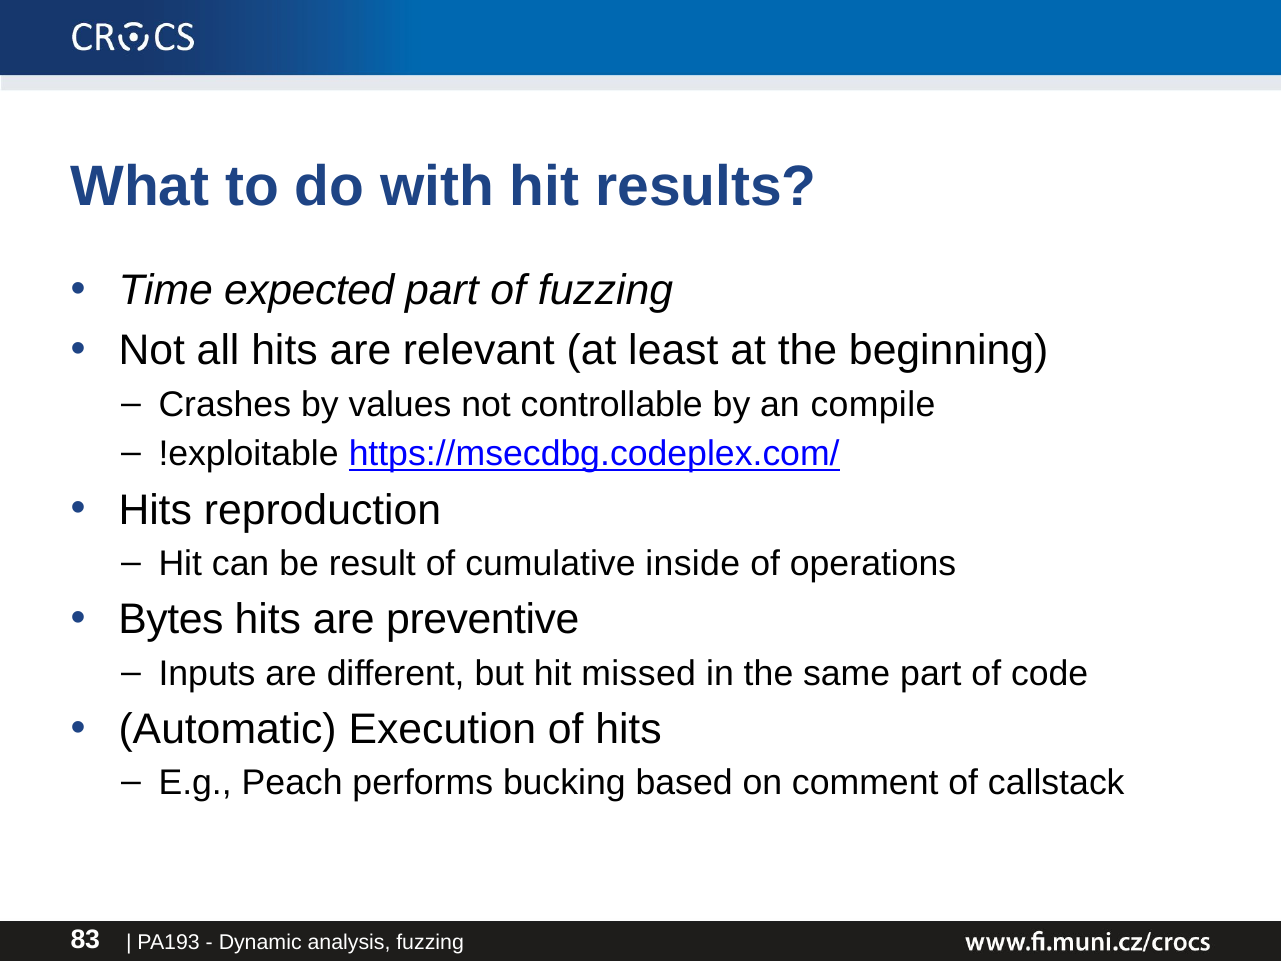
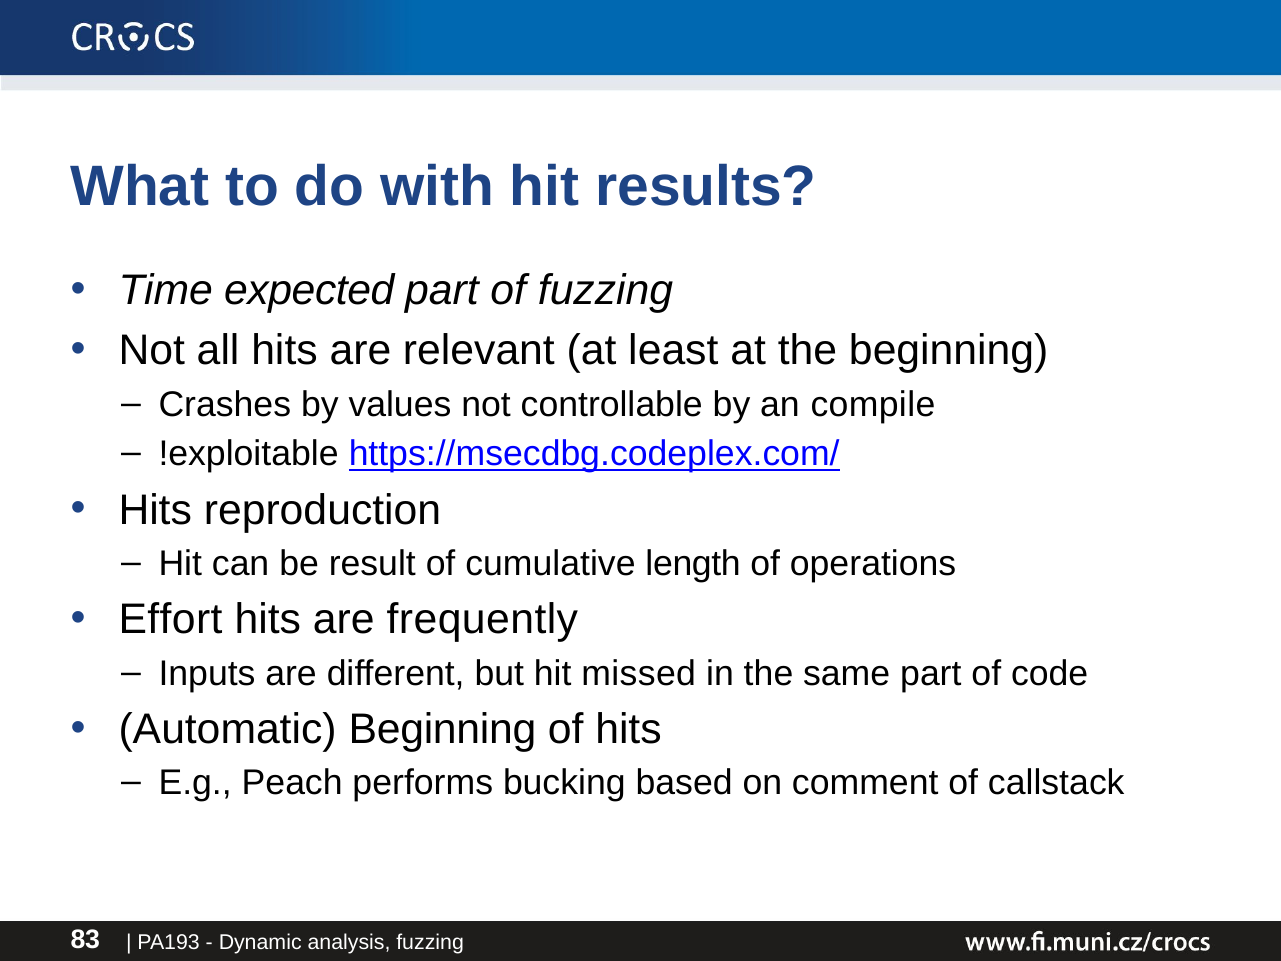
inside: inside -> length
Bytes: Bytes -> Effort
preventive: preventive -> frequently
Automatic Execution: Execution -> Beginning
